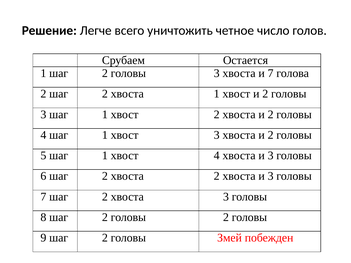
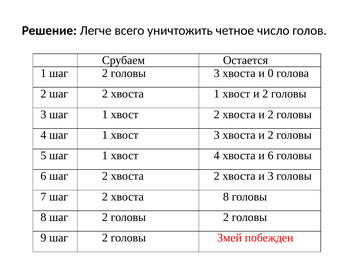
и 7: 7 -> 0
4 хвоста и 3: 3 -> 6
хвоста 3: 3 -> 8
